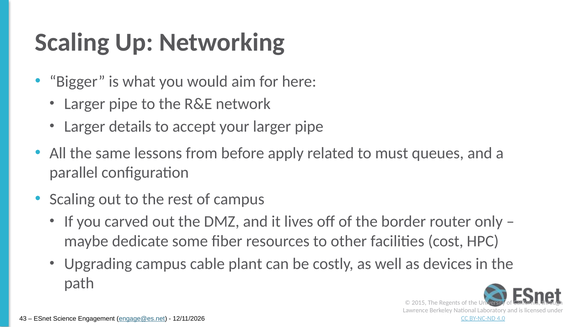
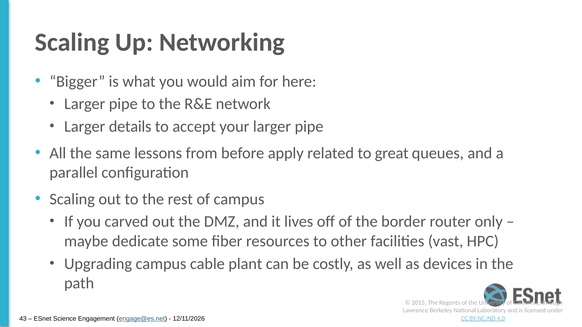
must: must -> great
cost: cost -> vast
